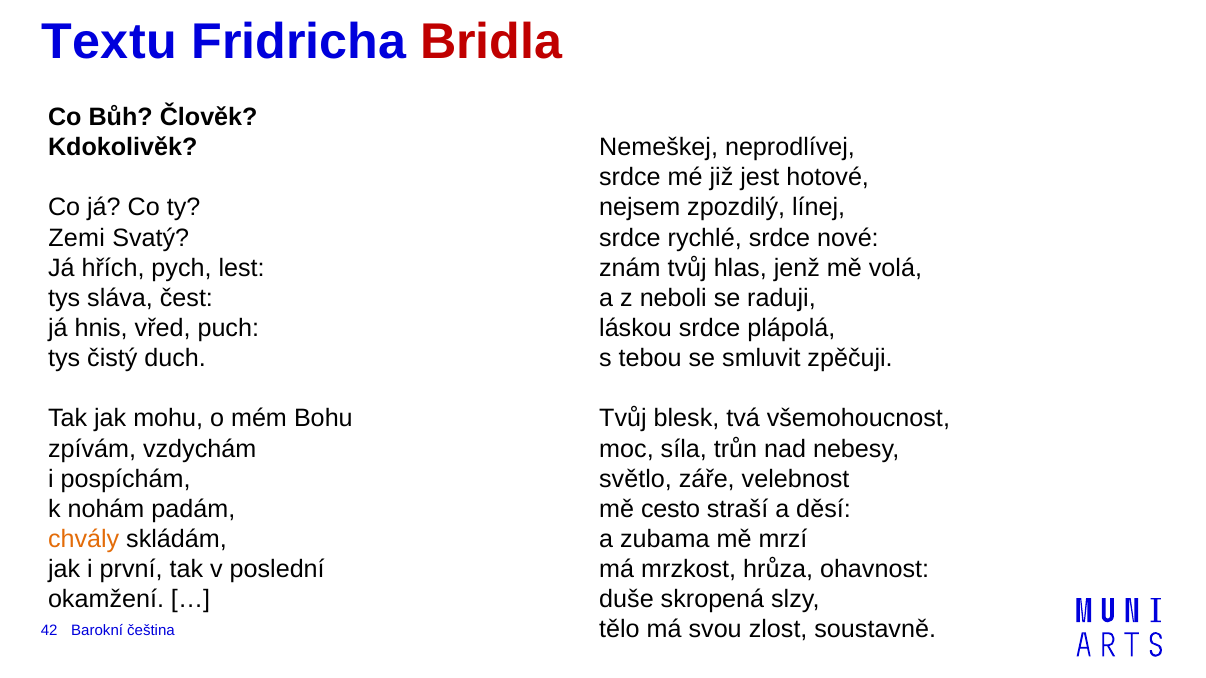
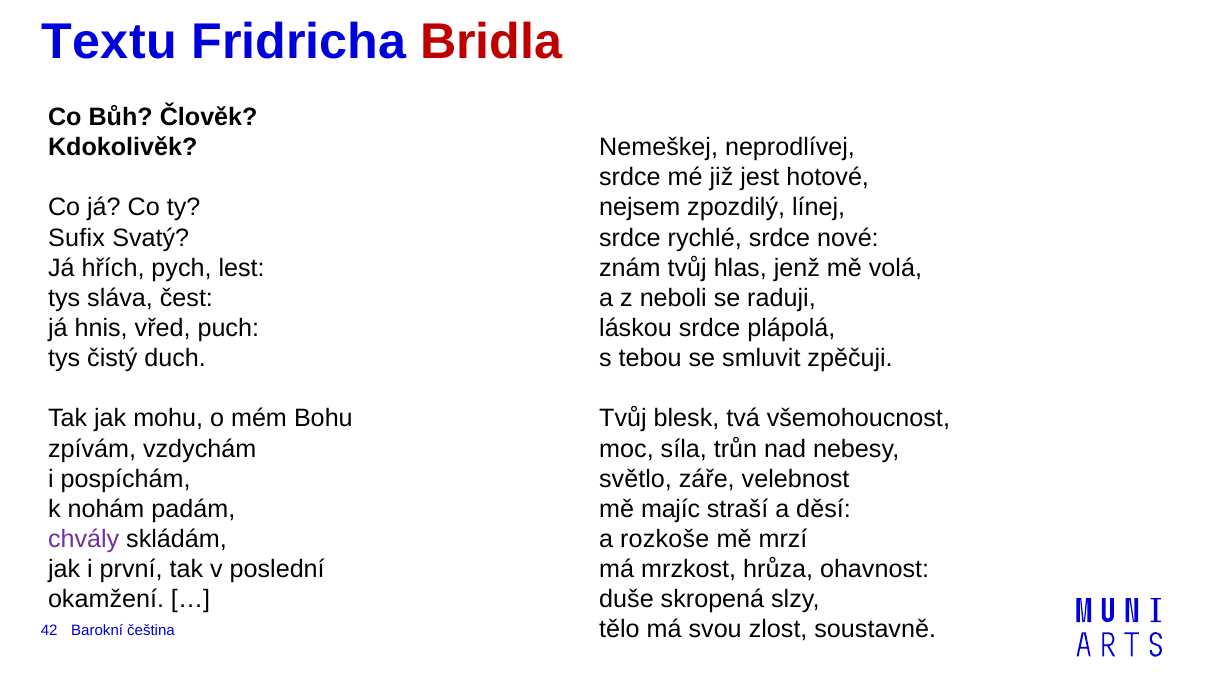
Zemi: Zemi -> Sufix
cesto: cesto -> majíc
chvály colour: orange -> purple
zubama: zubama -> rozkoše
